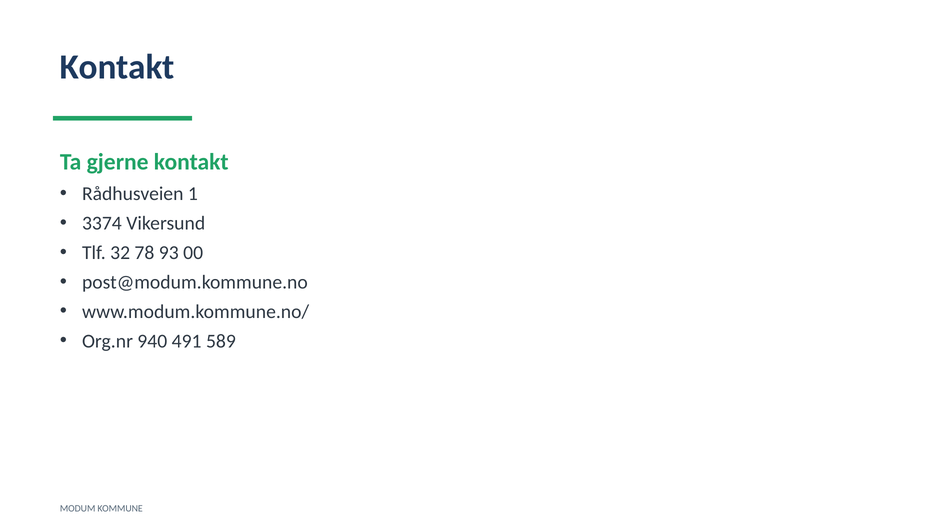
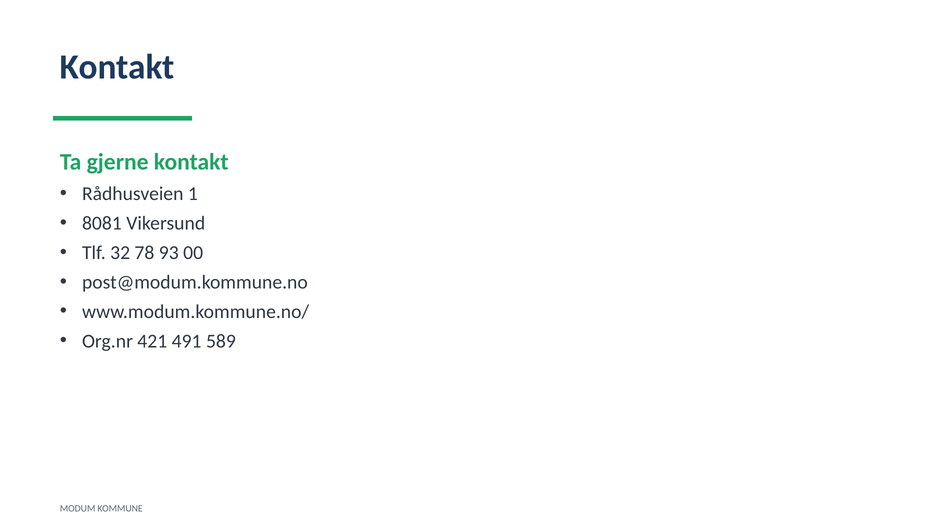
3374: 3374 -> 8081
940: 940 -> 421
